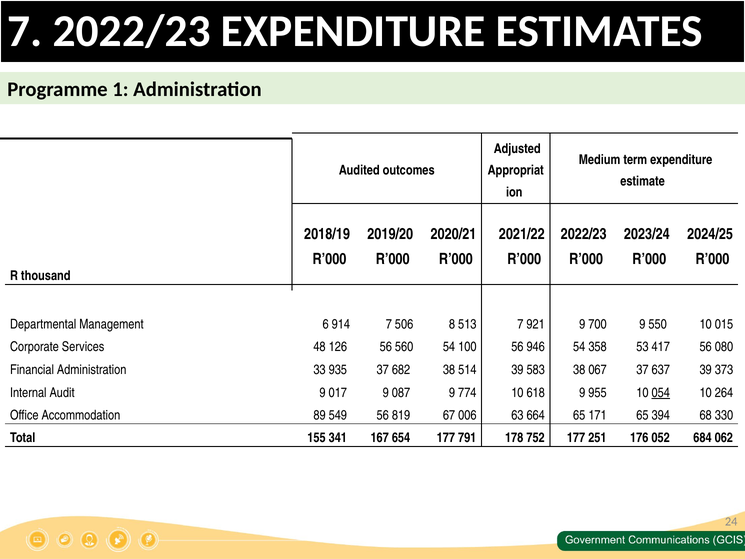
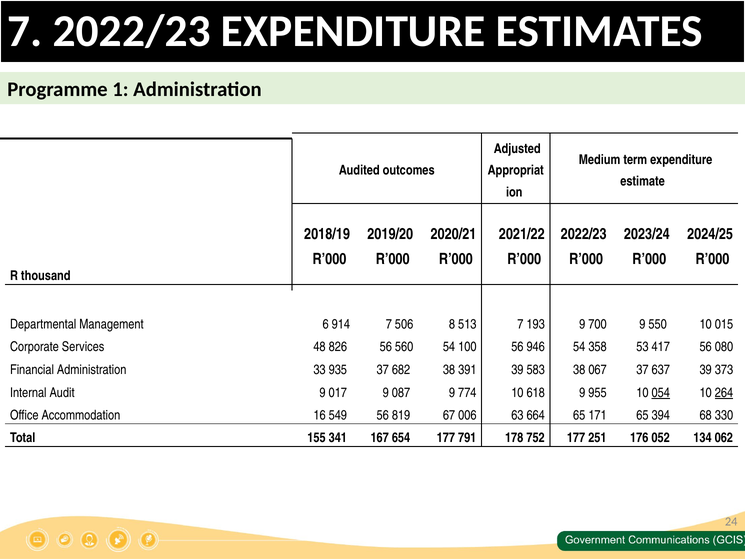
921: 921 -> 193
126: 126 -> 826
514: 514 -> 391
264 underline: none -> present
89: 89 -> 16
684: 684 -> 134
